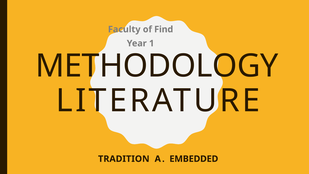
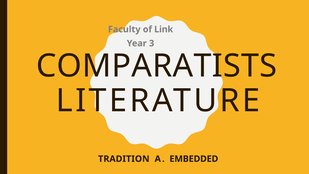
Find: Find -> Link
1: 1 -> 3
METHODOLOGY: METHODOLOGY -> COMPARATISTS
